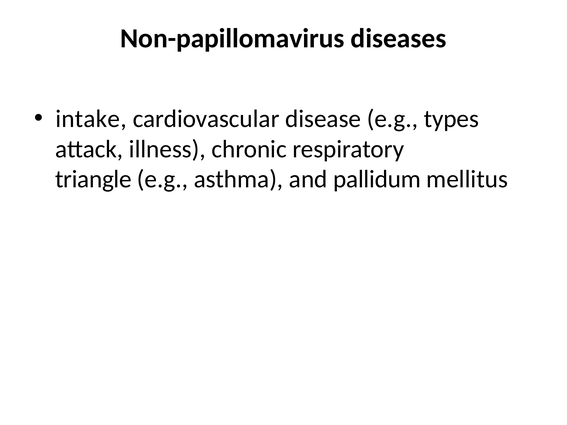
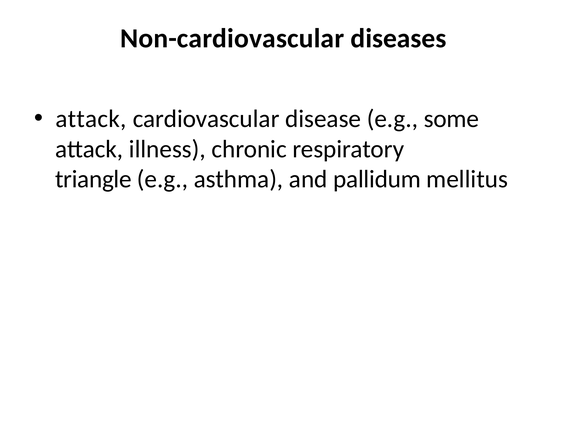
Non-papillomavirus: Non-papillomavirus -> Non-cardiovascular
intake at (91, 119): intake -> attack
types: types -> some
